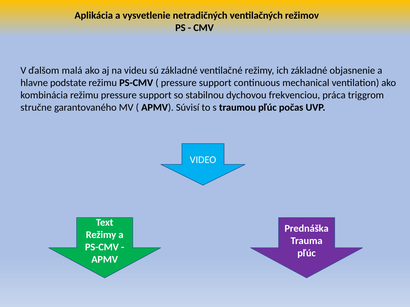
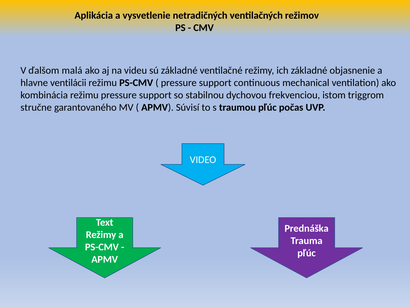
podstate: podstate -> ventilácii
práca: práca -> istom
